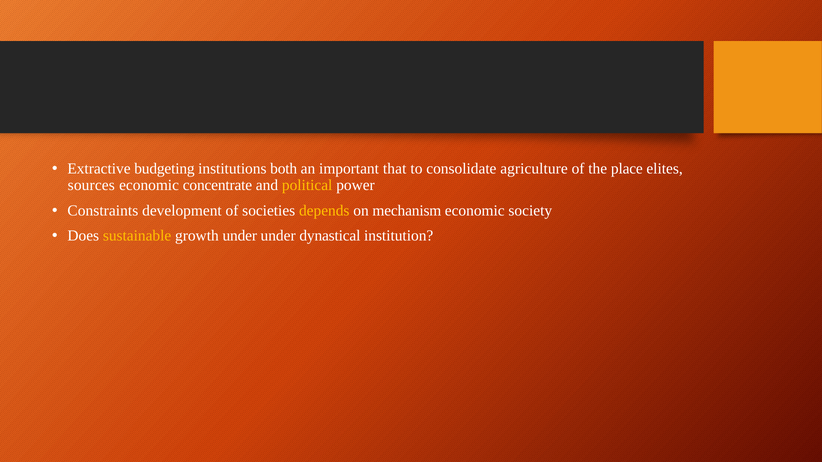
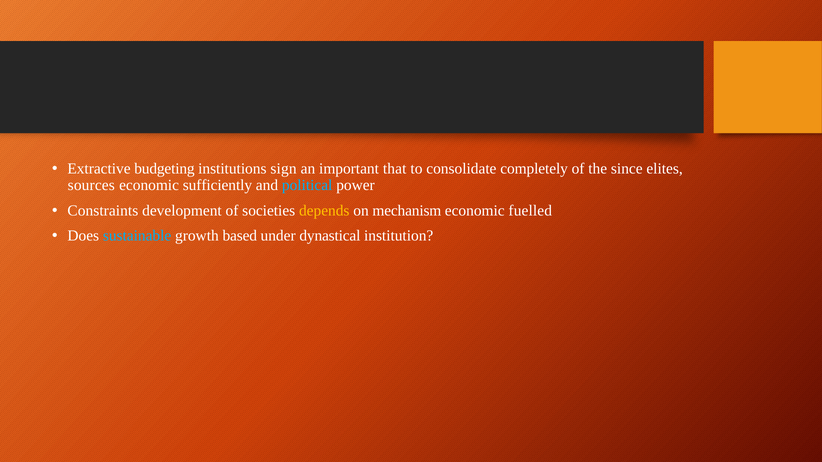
both: both -> sign
agriculture: agriculture -> completely
place: place -> since
concentrate: concentrate -> sufficiently
political colour: yellow -> light blue
society: society -> fuelled
sustainable colour: yellow -> light blue
growth under: under -> based
